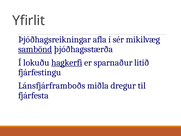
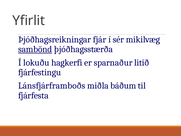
afla: afla -> fjár
hagkerfi underline: present -> none
dregur: dregur -> báðum
